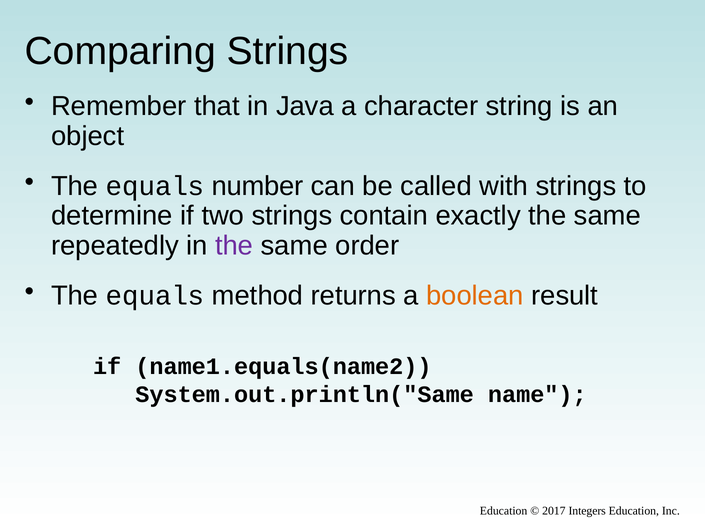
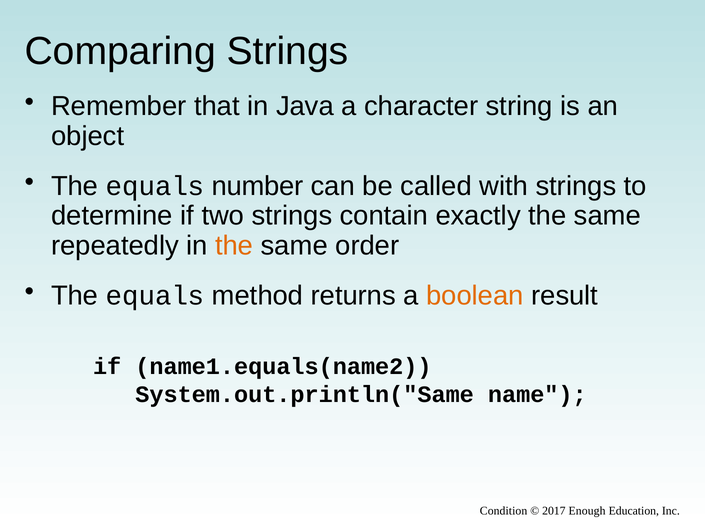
the at (234, 245) colour: purple -> orange
Education at (504, 511): Education -> Condition
Integers: Integers -> Enough
